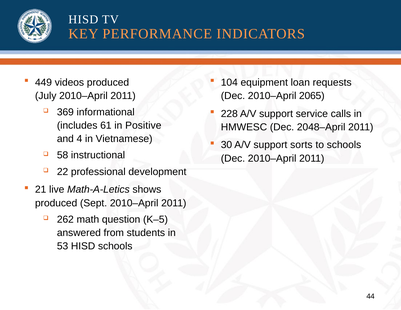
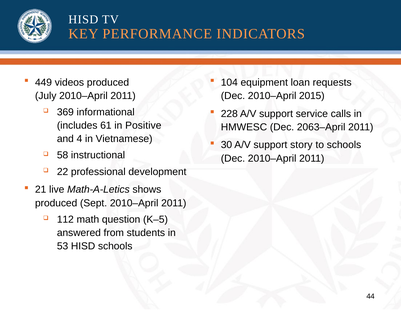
2065: 2065 -> 2015
2048–April: 2048–April -> 2063–April
sorts: sorts -> story
262: 262 -> 112
